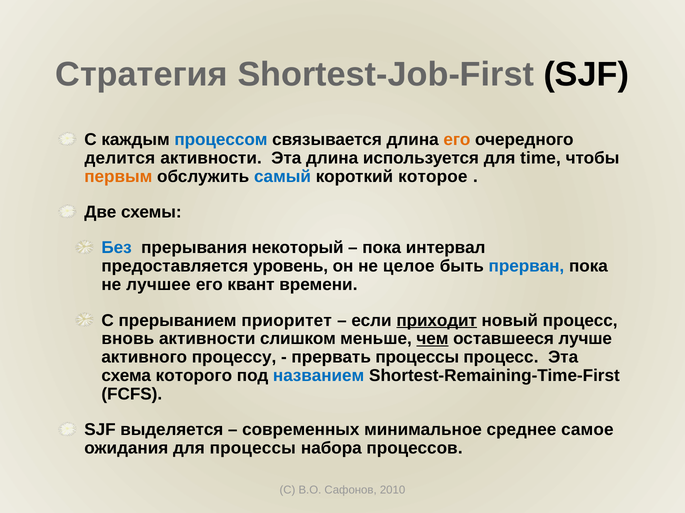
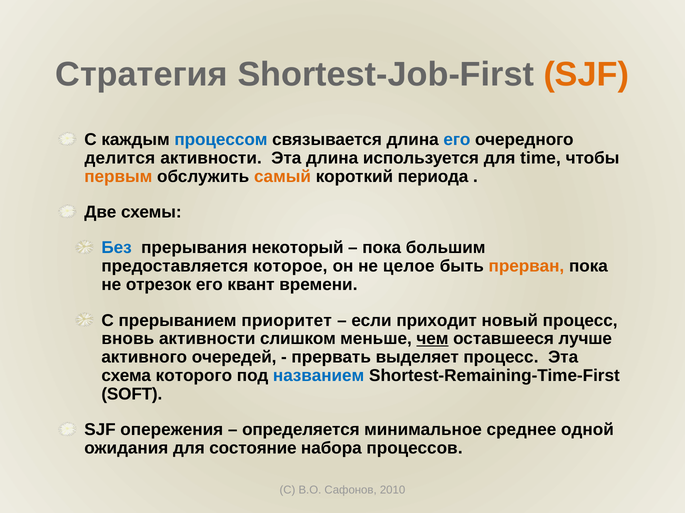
SJF at (586, 75) colour: black -> orange
его at (457, 140) colour: orange -> blue
самый colour: blue -> orange
которое: которое -> периода
интервал: интервал -> большим
уровень: уровень -> которое
прерван colour: blue -> orange
лучшее: лучшее -> отрезок
приходит underline: present -> none
процессу: процессу -> очередей
прервать процессы: процессы -> выделяет
FCFS: FCFS -> SOFT
выделяется: выделяется -> опережения
современных: современных -> определяется
самое: самое -> одной
для процессы: процессы -> состояние
